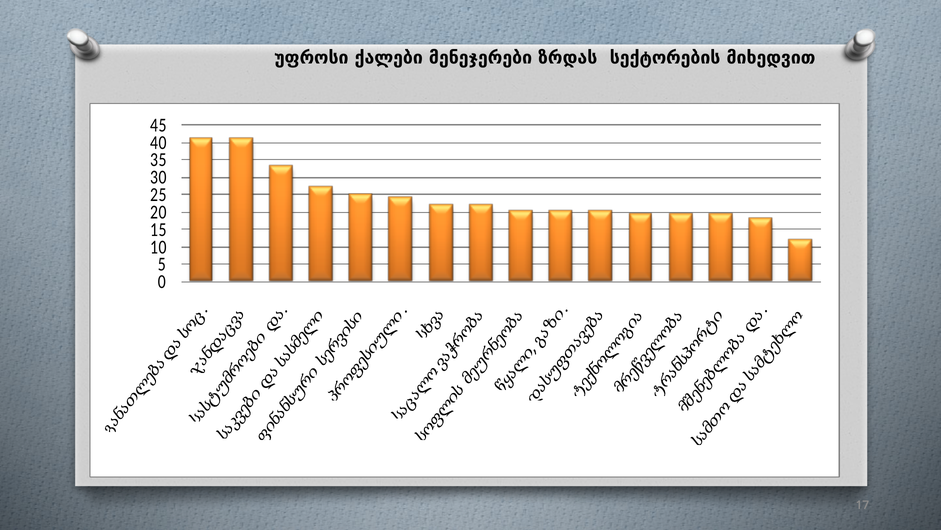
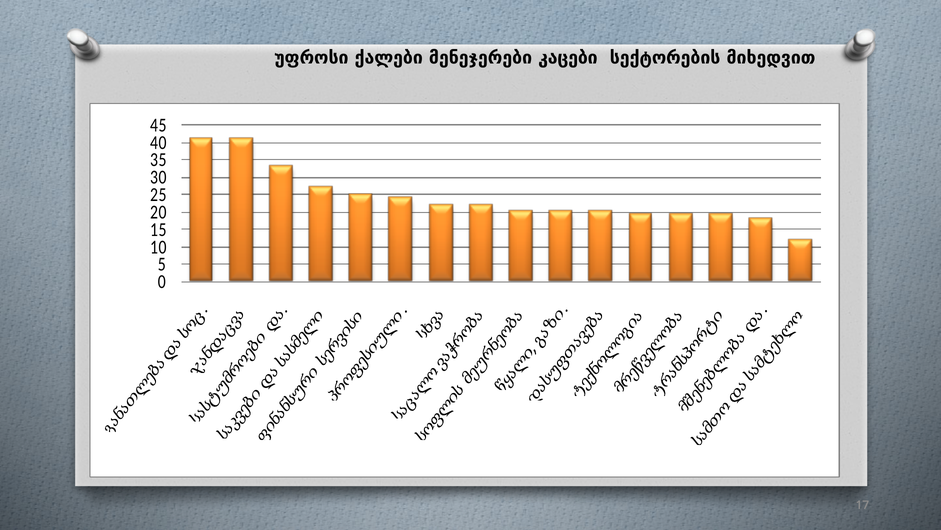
ზრდას: ზრდას -> კაცები
